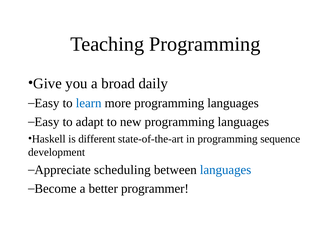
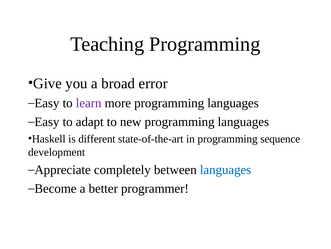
daily: daily -> error
learn colour: blue -> purple
scheduling: scheduling -> completely
